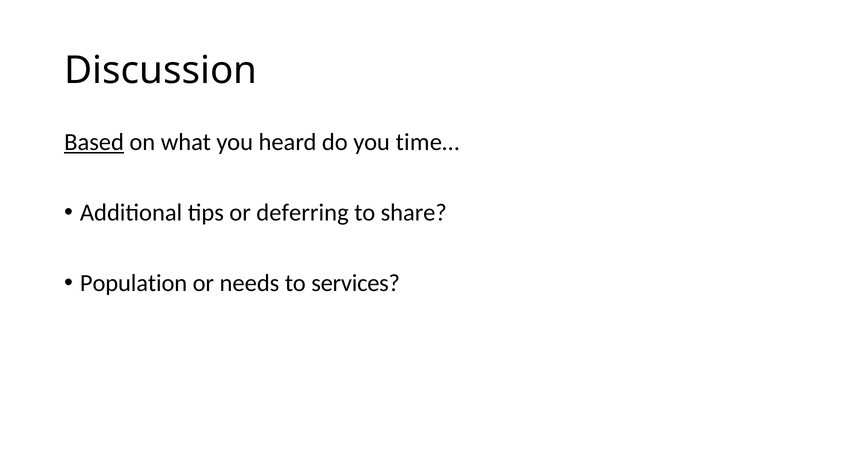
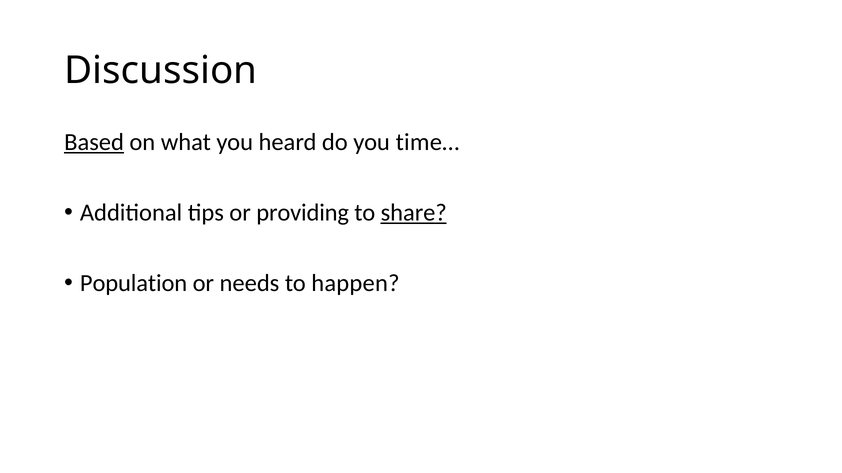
deferring: deferring -> providing
share underline: none -> present
services: services -> happen
